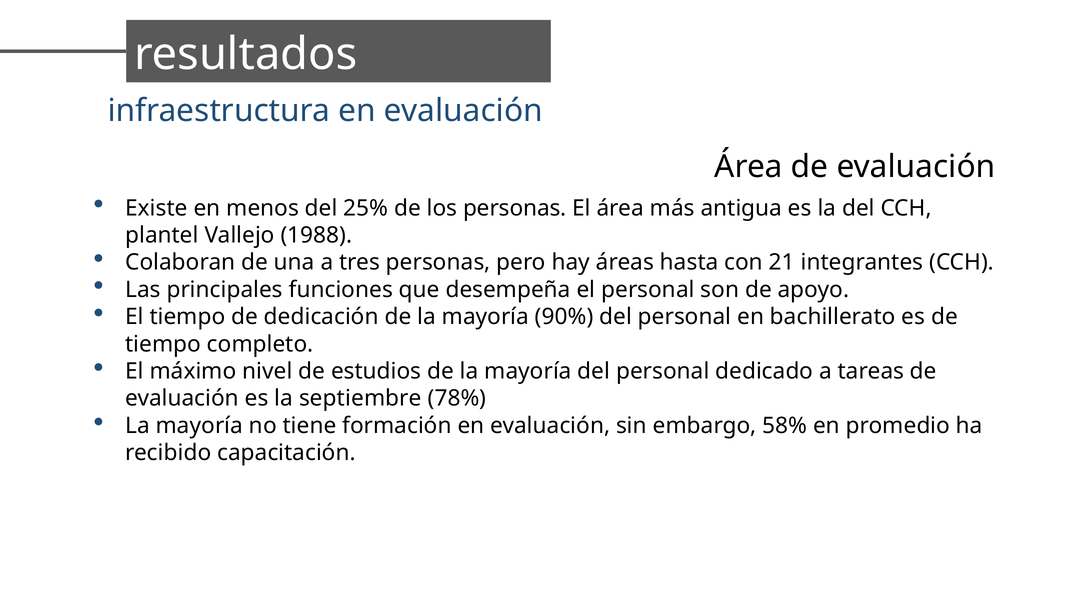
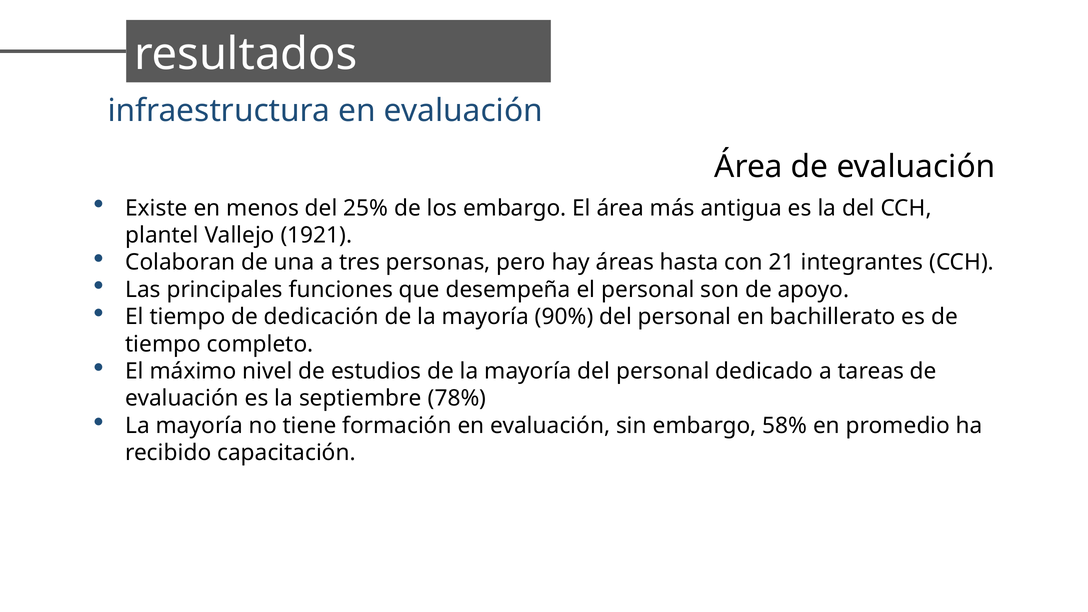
los personas: personas -> embargo
1988: 1988 -> 1921
